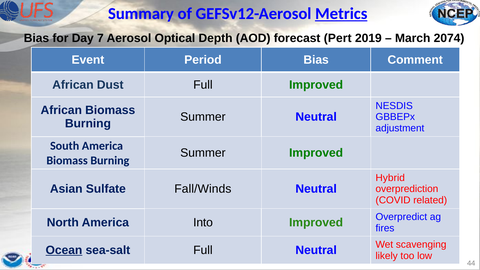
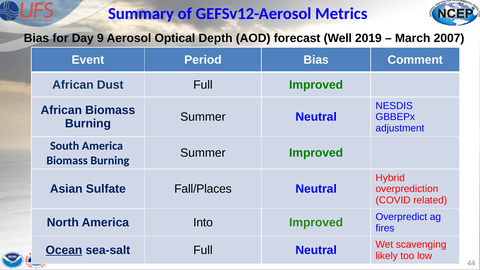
Metrics underline: present -> none
7: 7 -> 9
Pert: Pert -> Well
2074: 2074 -> 2007
Fall/Winds: Fall/Winds -> Fall/Places
